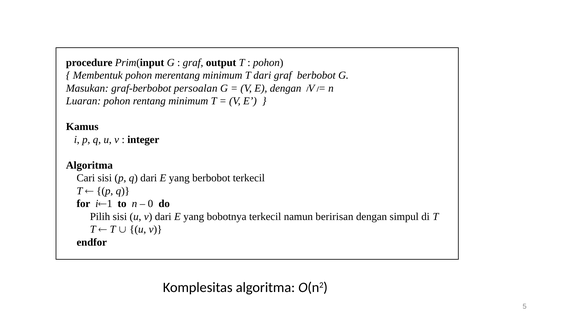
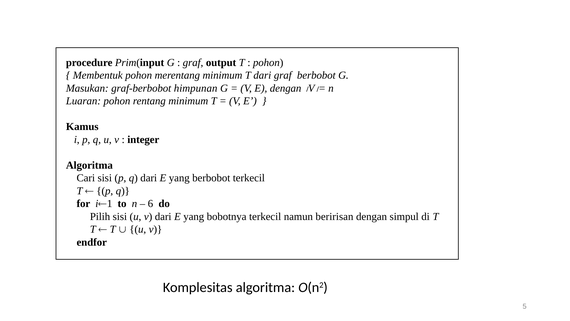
persoalan: persoalan -> himpunan
0: 0 -> 6
